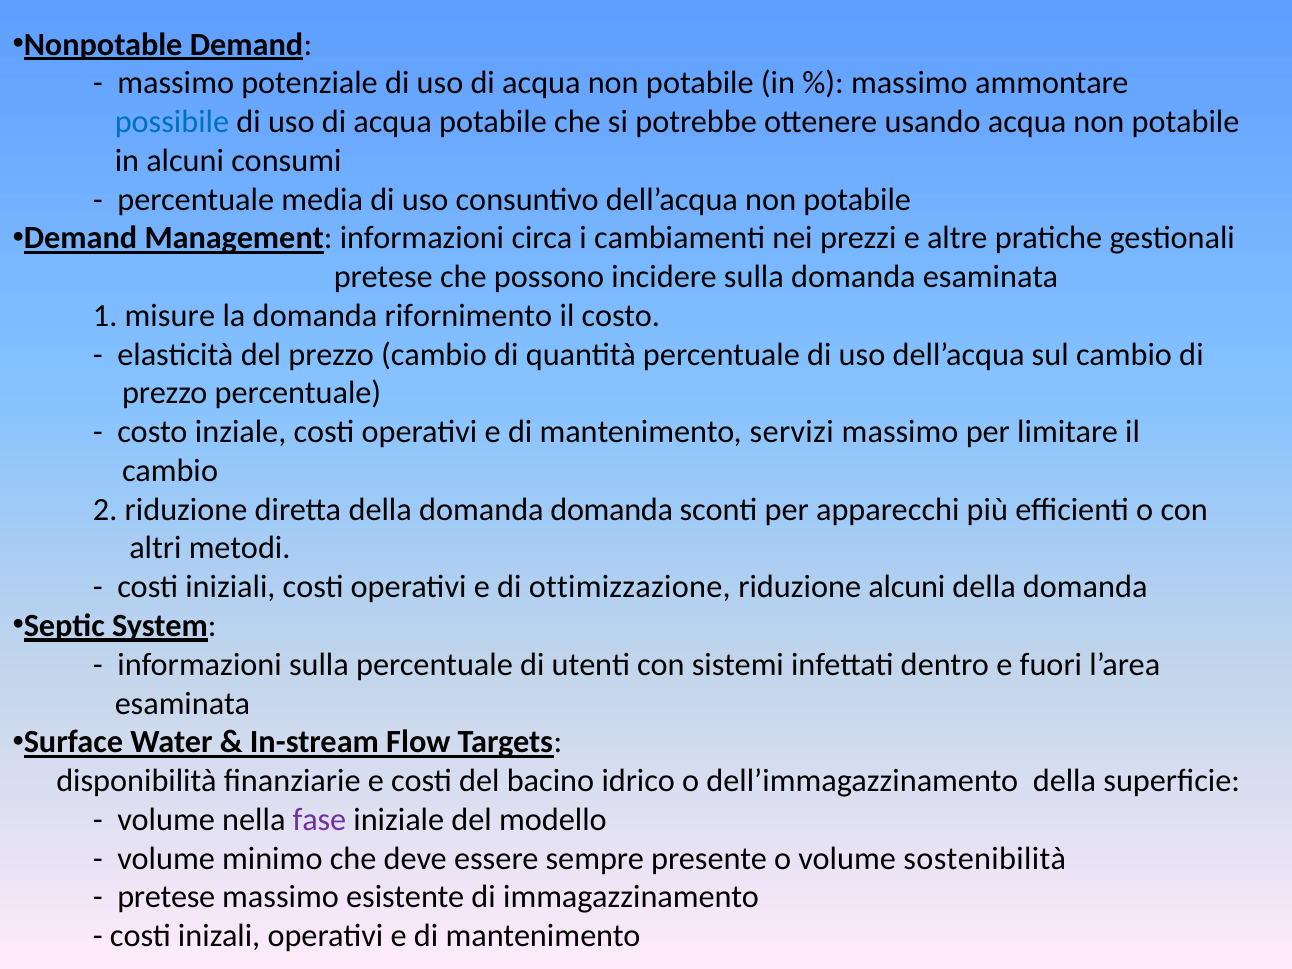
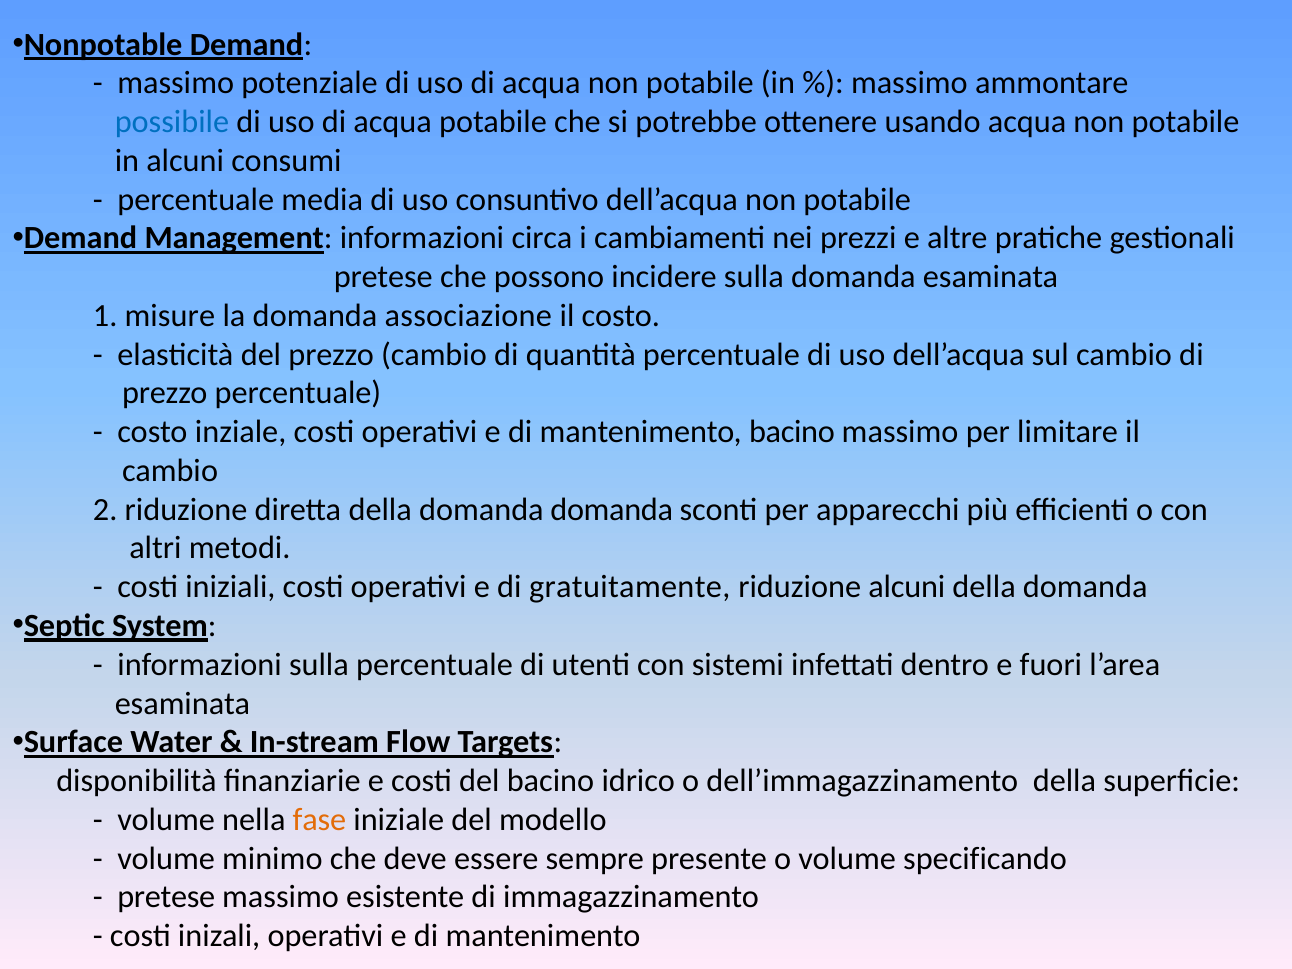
rifornimento: rifornimento -> associazione
mantenimento servizi: servizi -> bacino
ottimizzazione: ottimizzazione -> gratuitamente
fase colour: purple -> orange
sostenibilità: sostenibilità -> specificando
